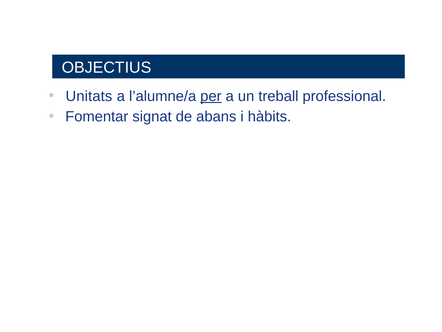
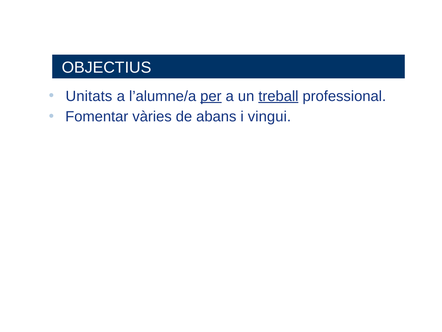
treball underline: none -> present
signat: signat -> vàries
hàbits: hàbits -> vingui
